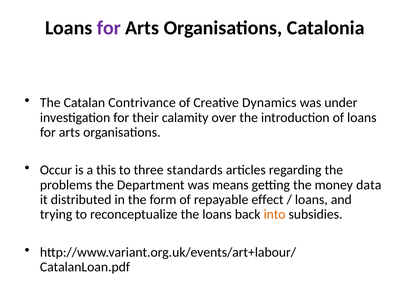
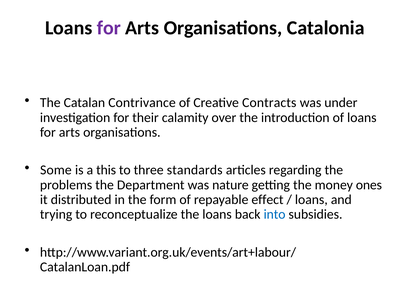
Dynamics: Dynamics -> Contracts
Occur: Occur -> Some
means: means -> nature
data: data -> ones
into colour: orange -> blue
